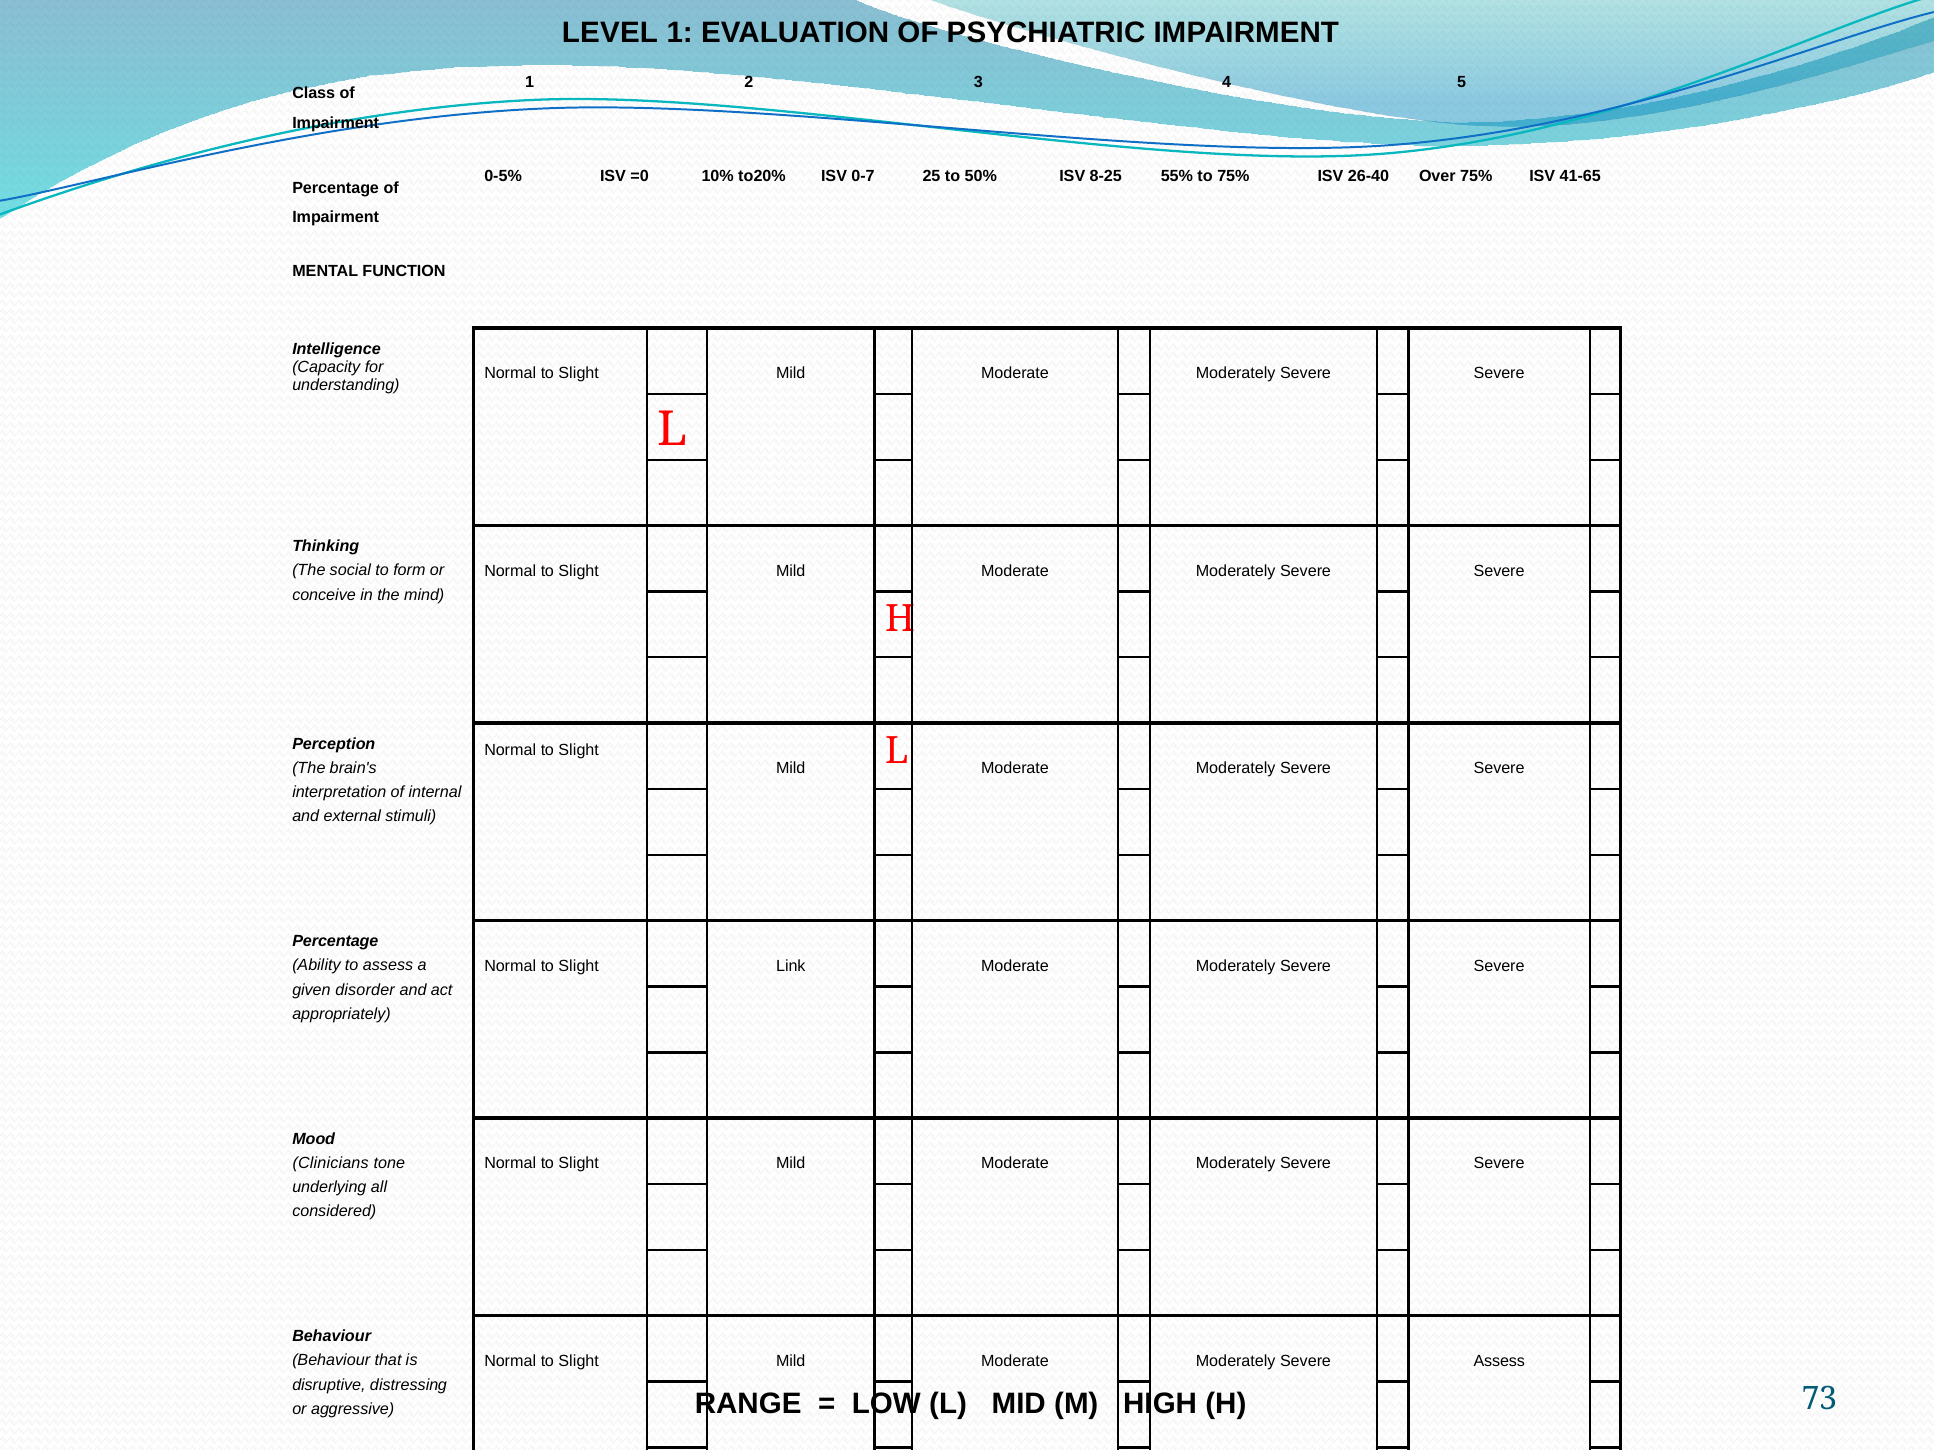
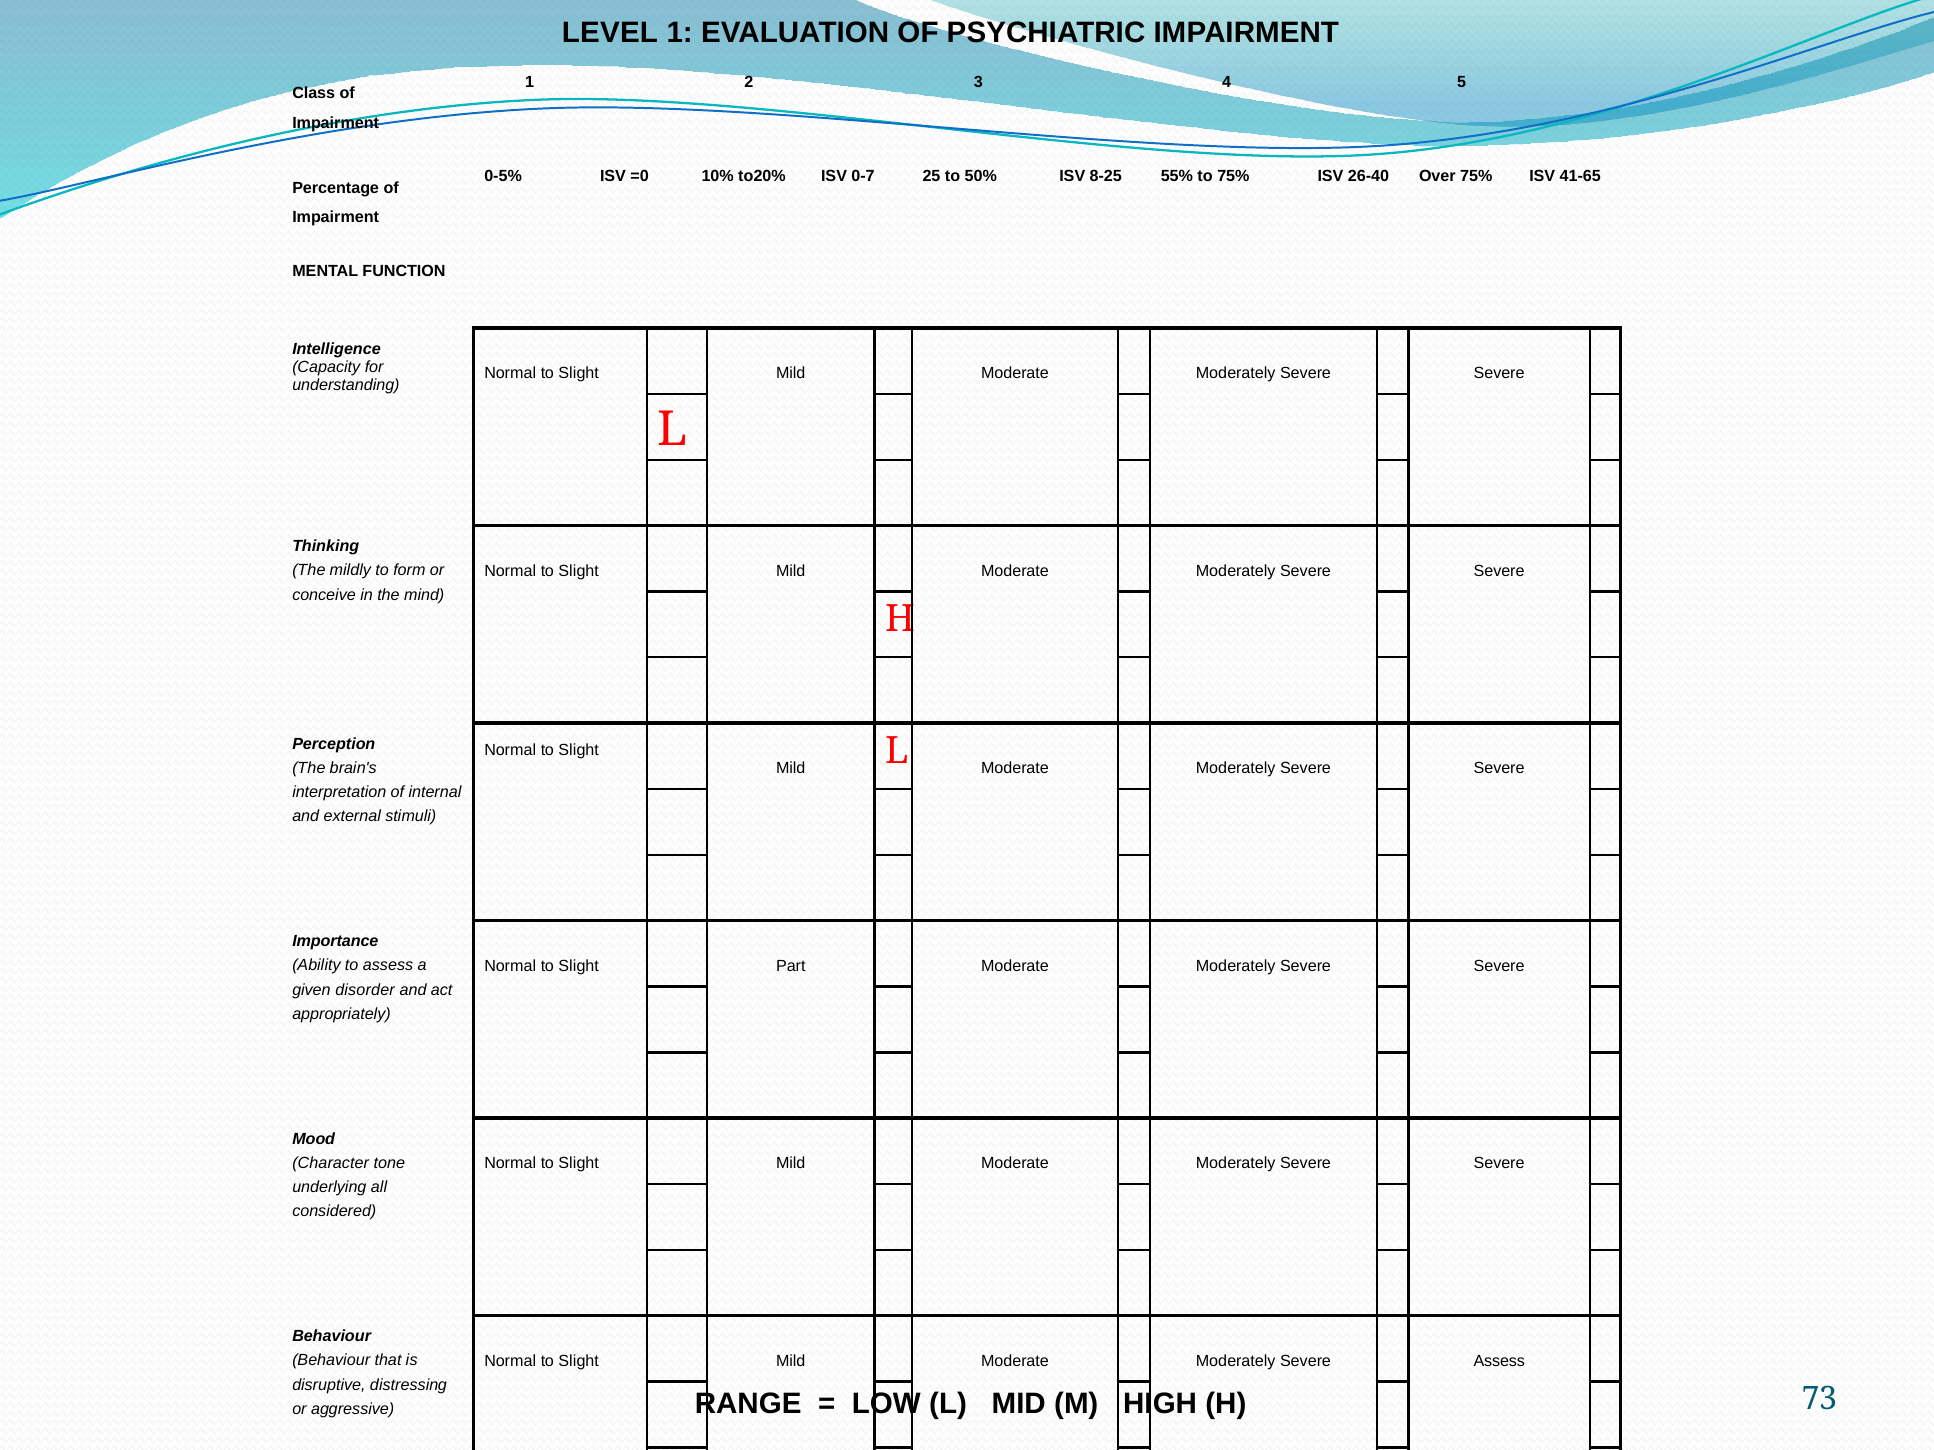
social: social -> mildly
Percentage at (335, 942): Percentage -> Importance
Link: Link -> Part
Clinicians: Clinicians -> Character
